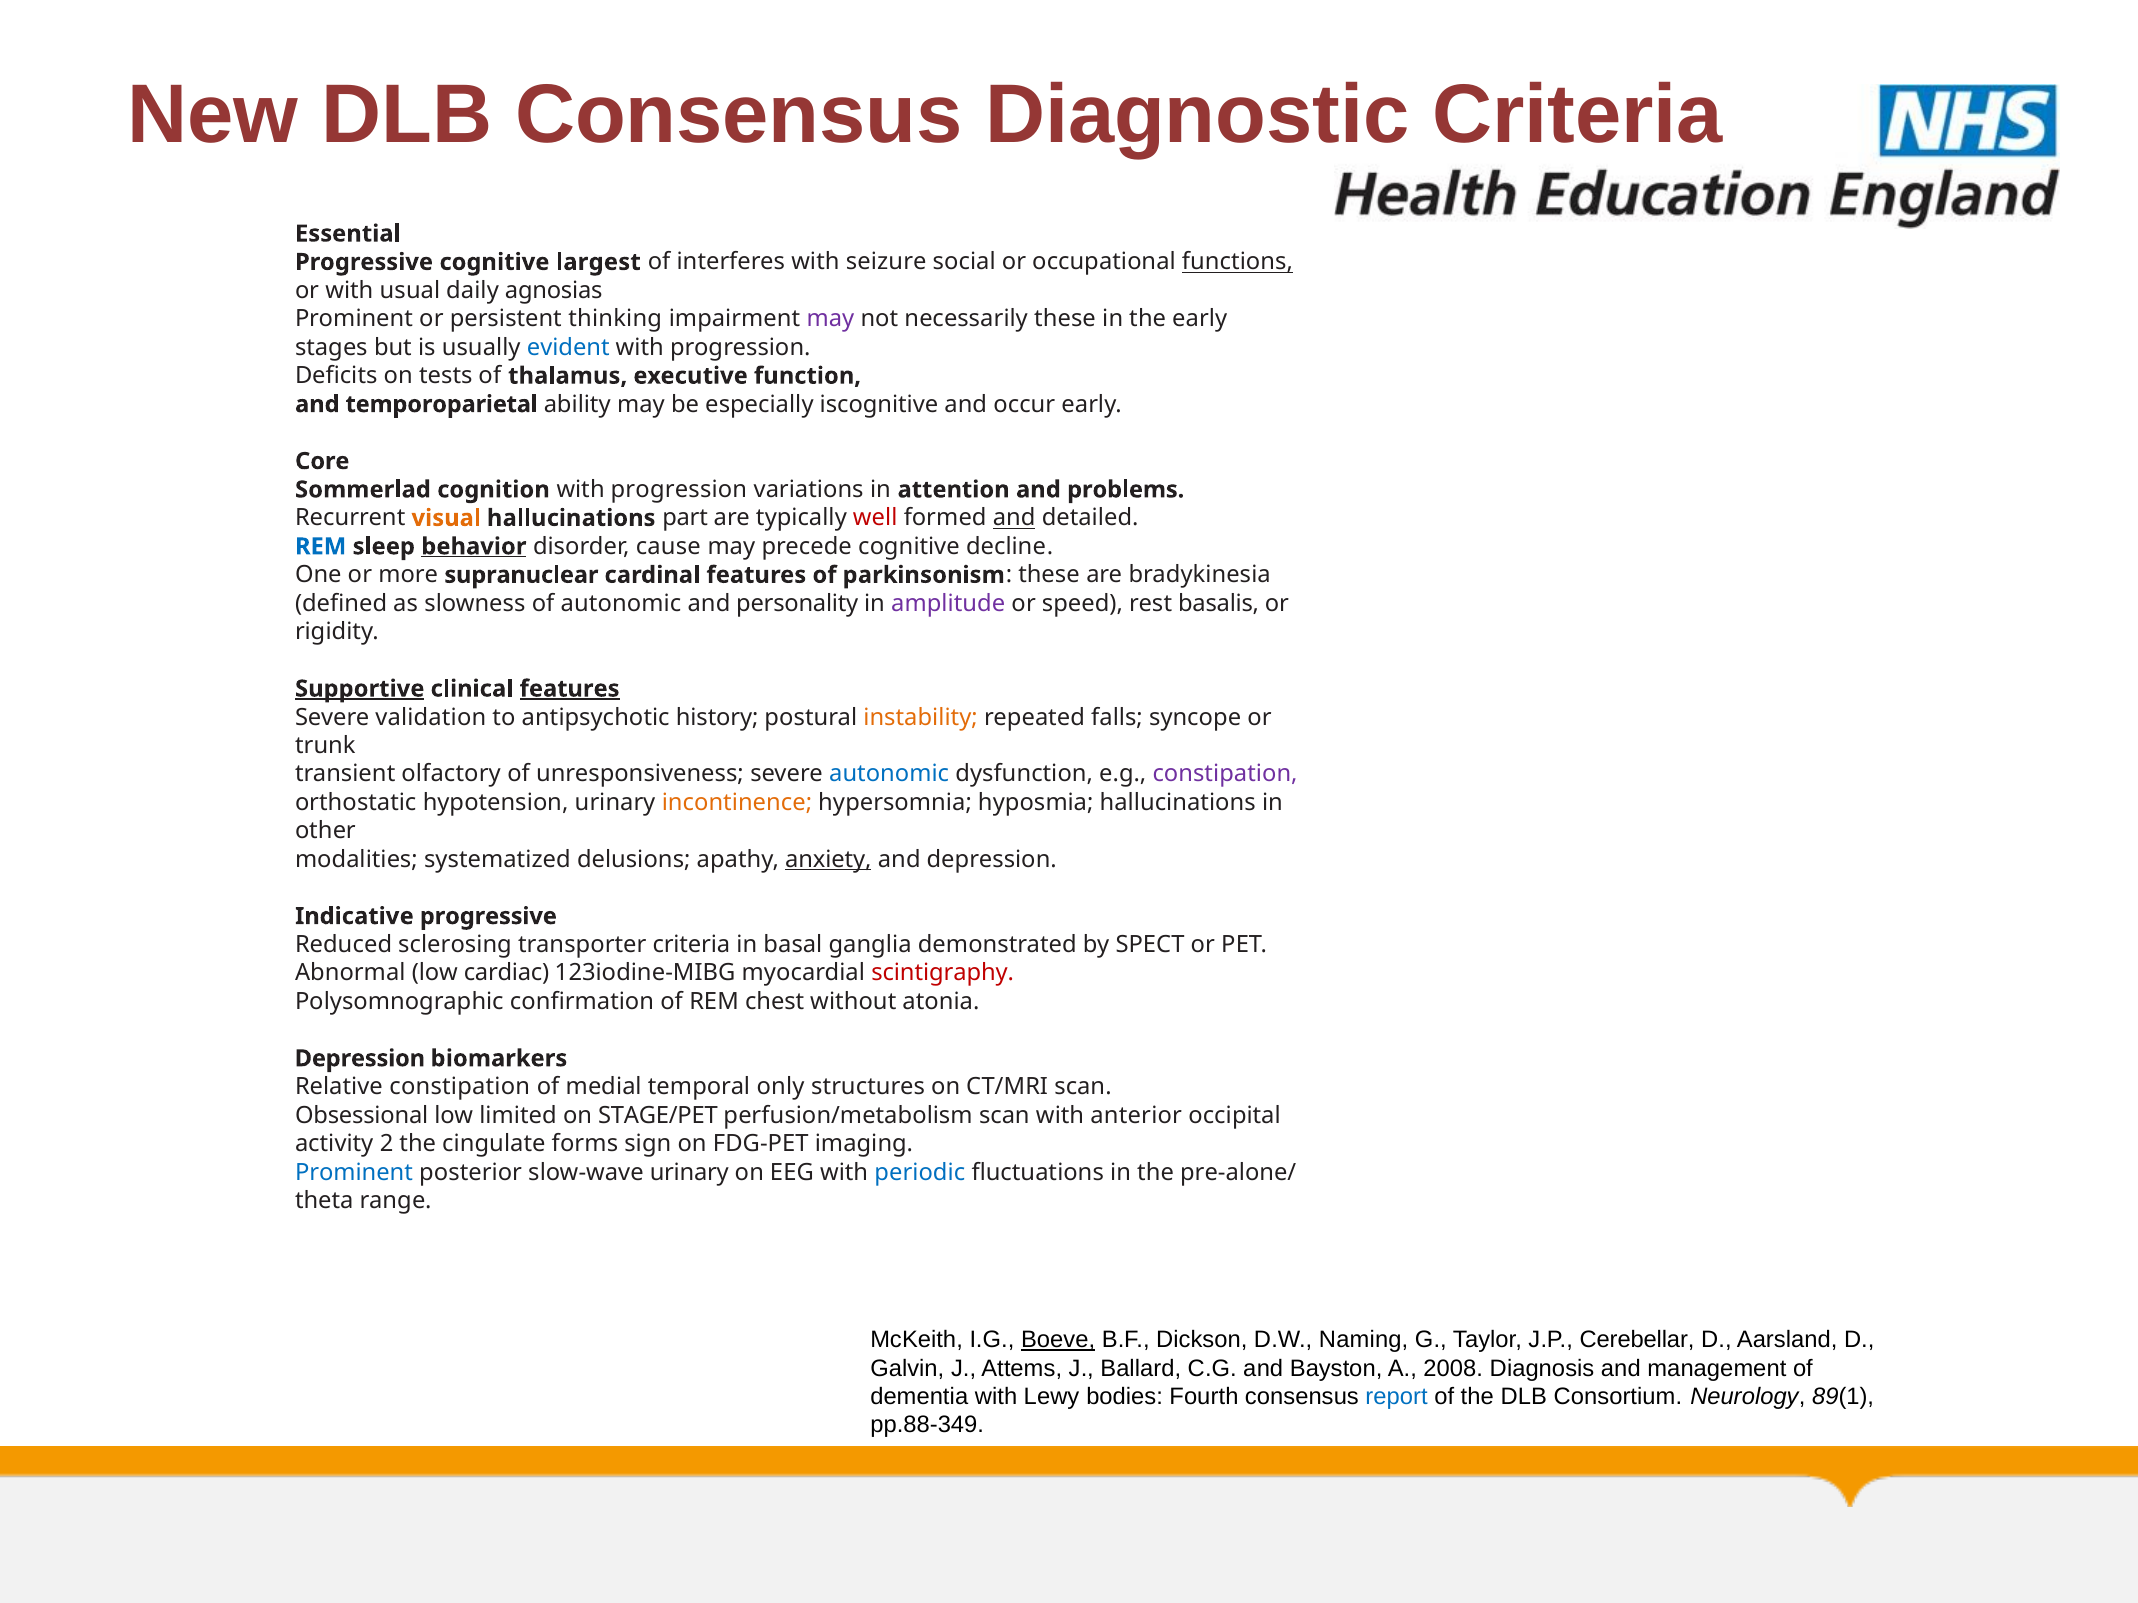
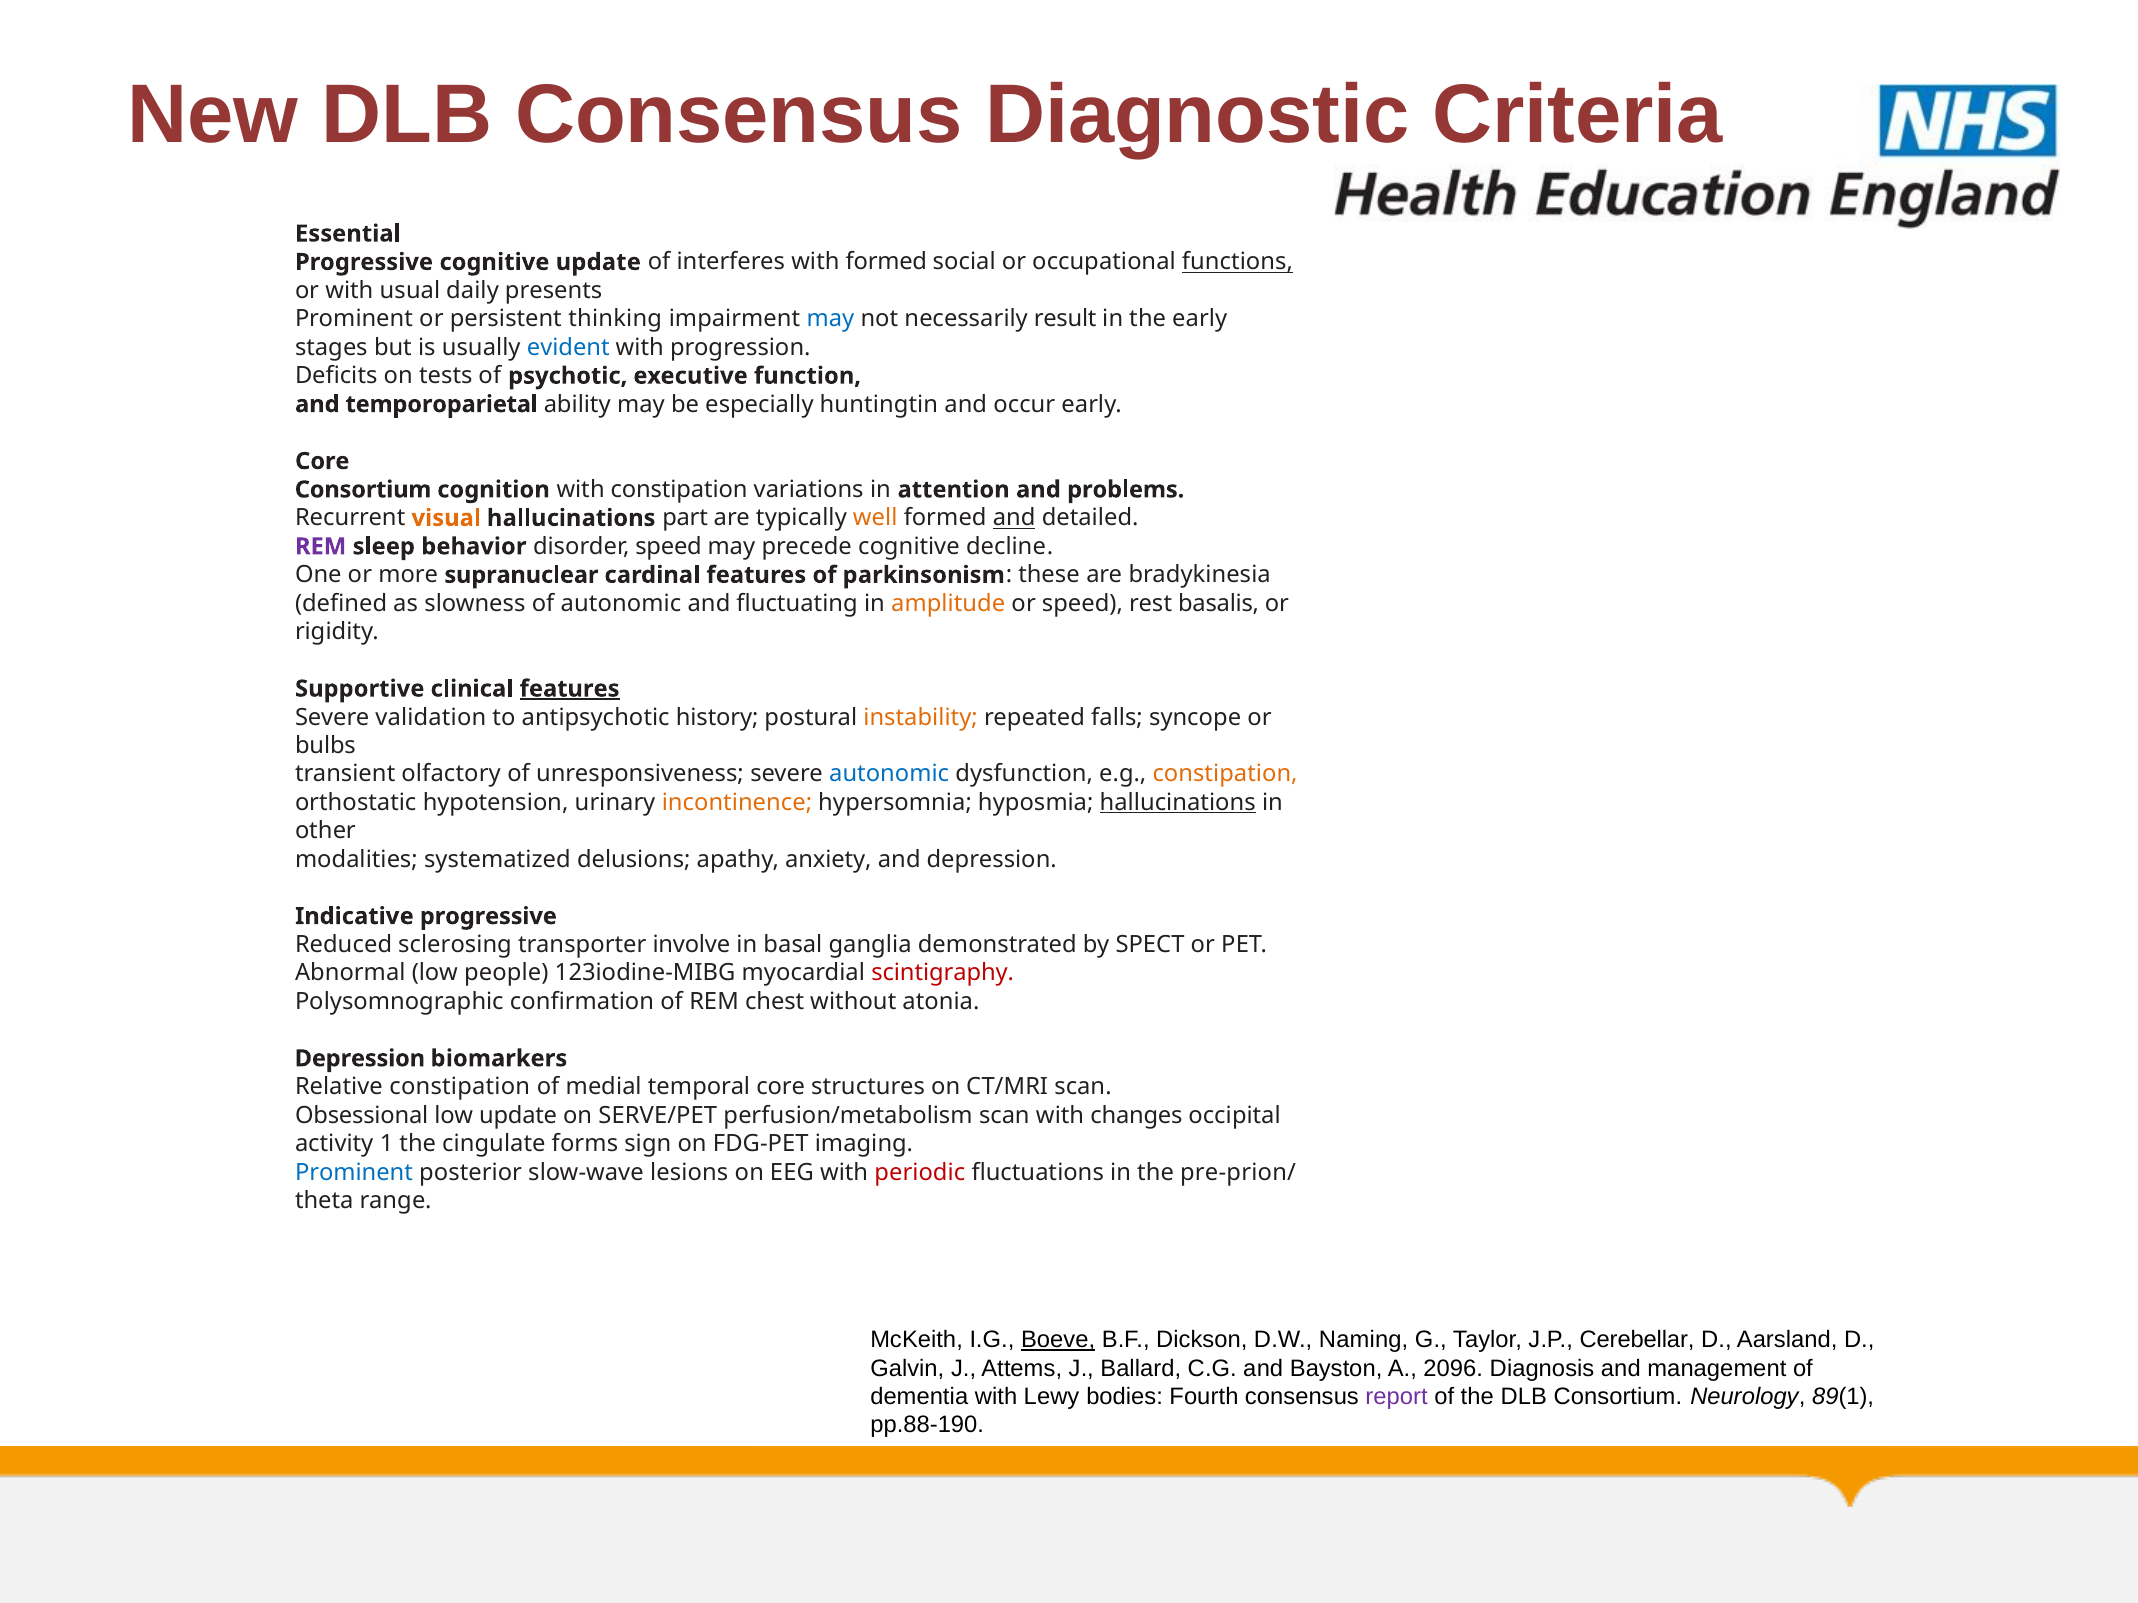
cognitive largest: largest -> update
with seizure: seizure -> formed
agnosias: agnosias -> presents
may at (830, 319) colour: purple -> blue
necessarily these: these -> result
thalamus: thalamus -> psychotic
iscognitive: iscognitive -> huntingtin
Sommerlad at (363, 490): Sommerlad -> Consortium
cognition with progression: progression -> constipation
well colour: red -> orange
REM at (321, 547) colour: blue -> purple
behavior underline: present -> none
disorder cause: cause -> speed
personality: personality -> fluctuating
amplitude colour: purple -> orange
Supportive underline: present -> none
trunk: trunk -> bulbs
constipation at (1225, 774) colour: purple -> orange
hallucinations at (1178, 803) underline: none -> present
anxiety underline: present -> none
transporter criteria: criteria -> involve
cardiac: cardiac -> people
temporal only: only -> core
low limited: limited -> update
STAGE/PET: STAGE/PET -> SERVE/PET
anterior: anterior -> changes
2: 2 -> 1
slow-wave urinary: urinary -> lesions
periodic colour: blue -> red
pre-alone/: pre-alone/ -> pre-prion/
2008: 2008 -> 2096
report colour: blue -> purple
pp.88-349: pp.88-349 -> pp.88-190
